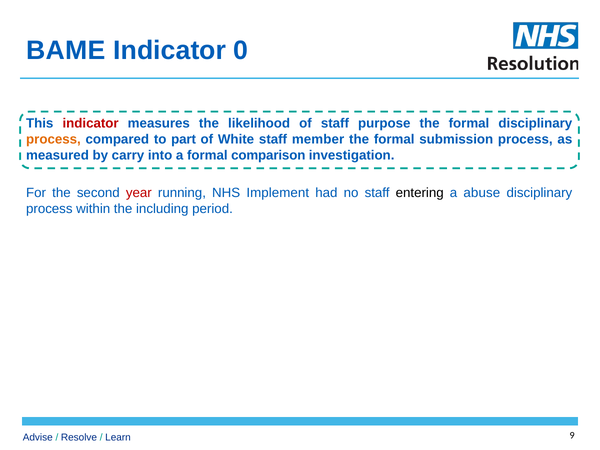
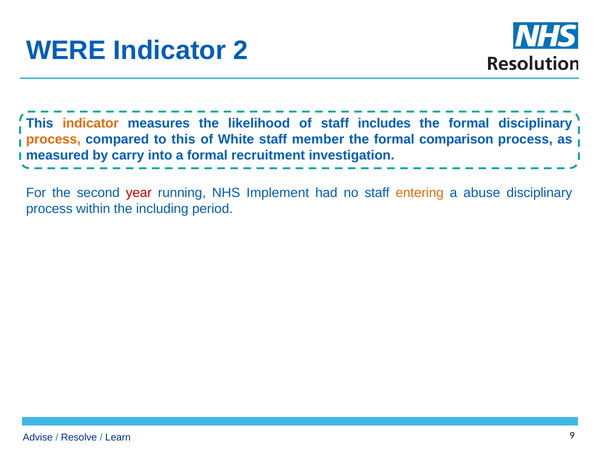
BAME: BAME -> WERE
0: 0 -> 2
indicator at (91, 123) colour: red -> orange
purpose: purpose -> includes
to part: part -> this
submission: submission -> comparison
comparison: comparison -> recruitment
entering colour: black -> orange
